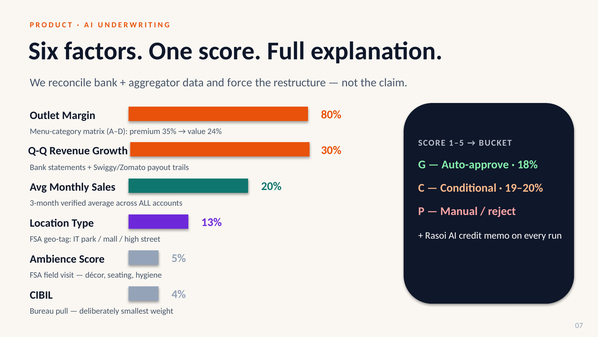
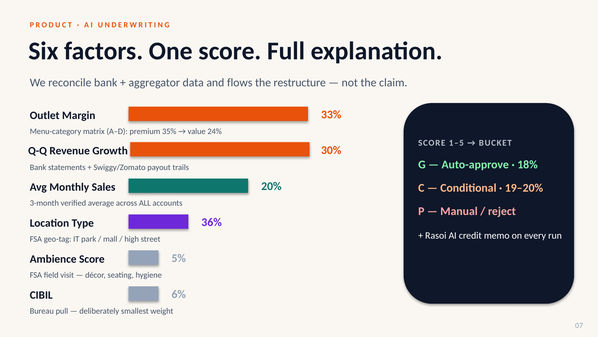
force: force -> flows
80%: 80% -> 33%
13%: 13% -> 36%
4%: 4% -> 6%
